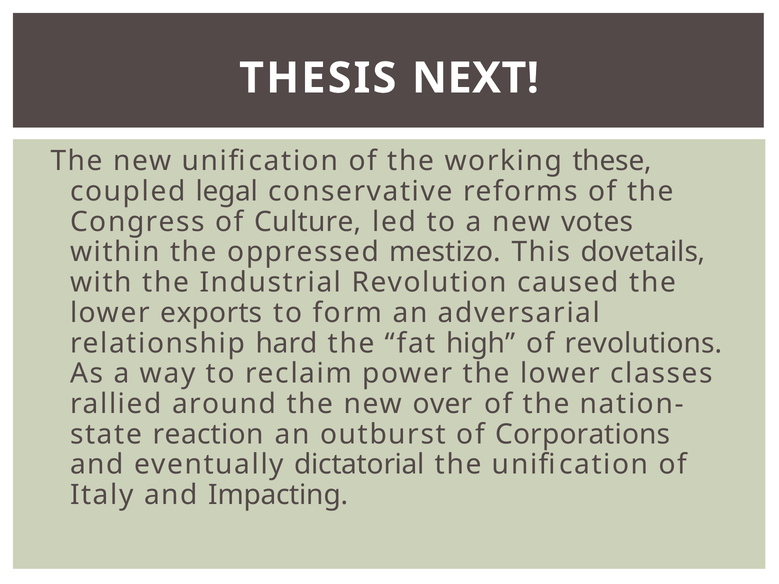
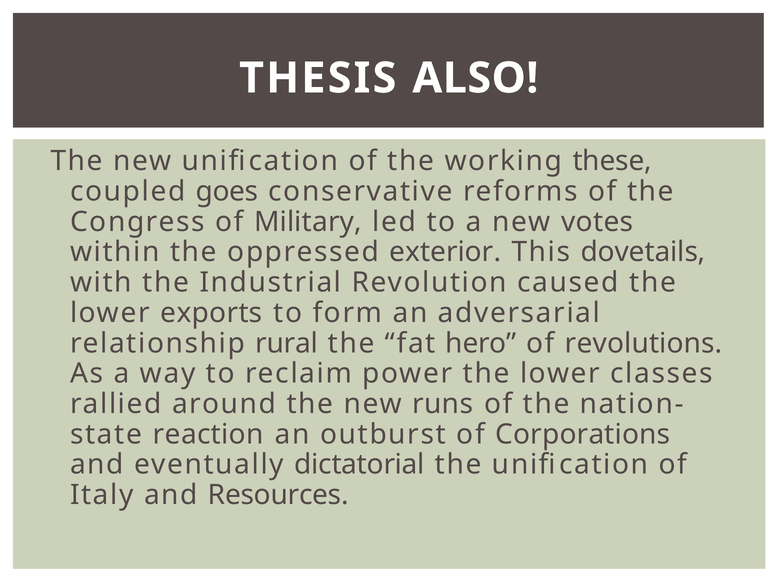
NEXT: NEXT -> ALSO
legal: legal -> goes
Culture: Culture -> Military
mestizo: mestizo -> exterior
hard: hard -> rural
high: high -> hero
over: over -> runs
Impacting: Impacting -> Resources
